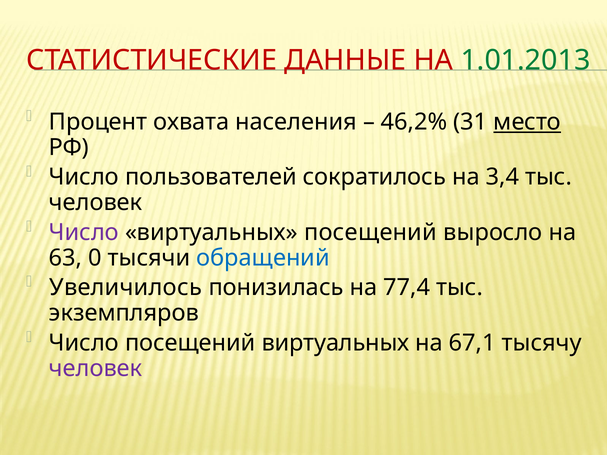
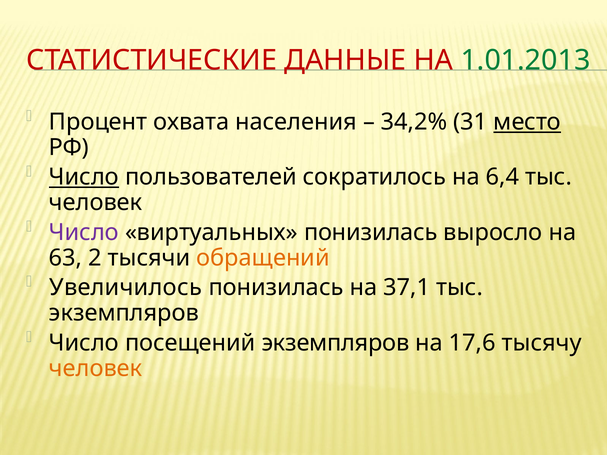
46,2%: 46,2% -> 34,2%
Число at (84, 177) underline: none -> present
3,4: 3,4 -> 6,4
виртуальных посещений: посещений -> понизилась
0: 0 -> 2
обращений colour: blue -> orange
77,4: 77,4 -> 37,1
посещений виртуальных: виртуальных -> экземпляров
67,1: 67,1 -> 17,6
человек at (96, 368) colour: purple -> orange
